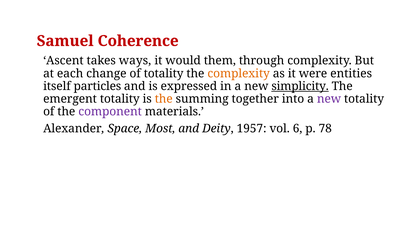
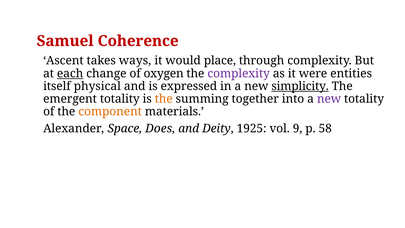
them: them -> place
each underline: none -> present
of totality: totality -> oxygen
complexity at (239, 73) colour: orange -> purple
particles: particles -> physical
component colour: purple -> orange
Most: Most -> Does
1957: 1957 -> 1925
6: 6 -> 9
78: 78 -> 58
